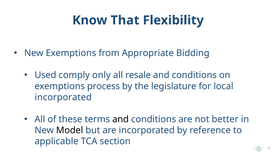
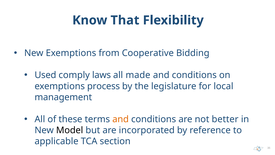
Appropriate: Appropriate -> Cooperative
only: only -> laws
resale: resale -> made
incorporated at (63, 97): incorporated -> management
and at (121, 119) colour: black -> orange
